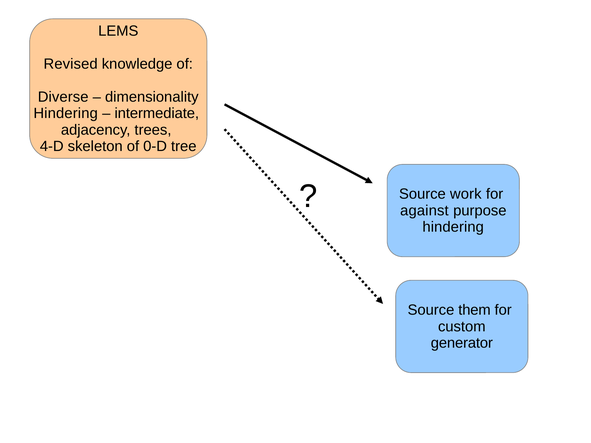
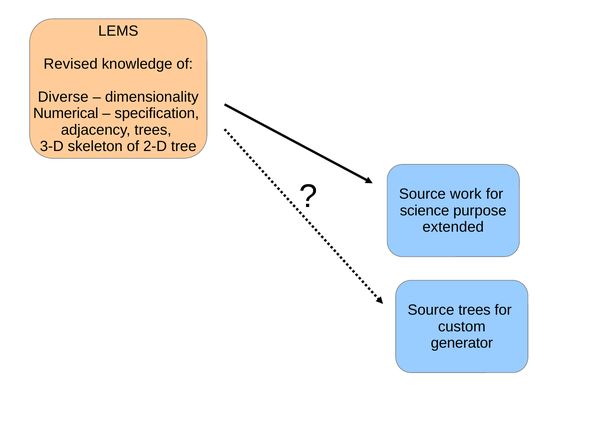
Hindering at (66, 113): Hindering -> Numerical
intermediate: intermediate -> specification
4-D: 4-D -> 3-D
0-D: 0-D -> 2-D
against: against -> science
hindering at (453, 227): hindering -> extended
Source them: them -> trees
